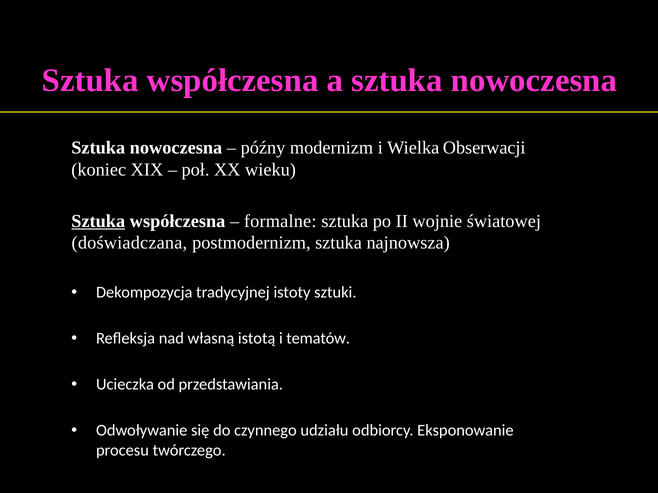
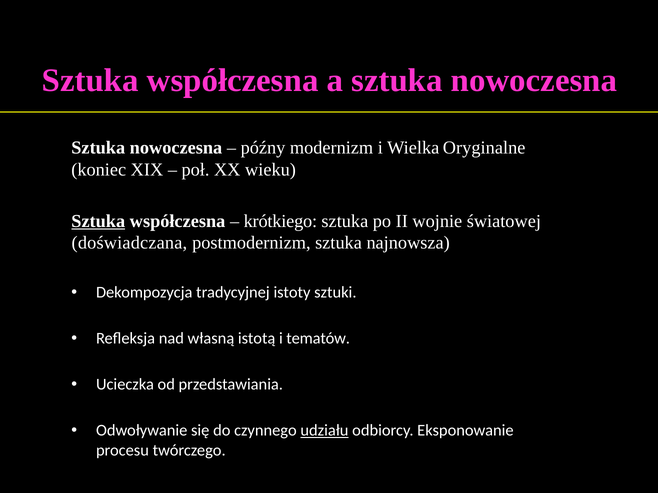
Obserwacji: Obserwacji -> Oryginalne
formalne: formalne -> krótkiego
udziału underline: none -> present
